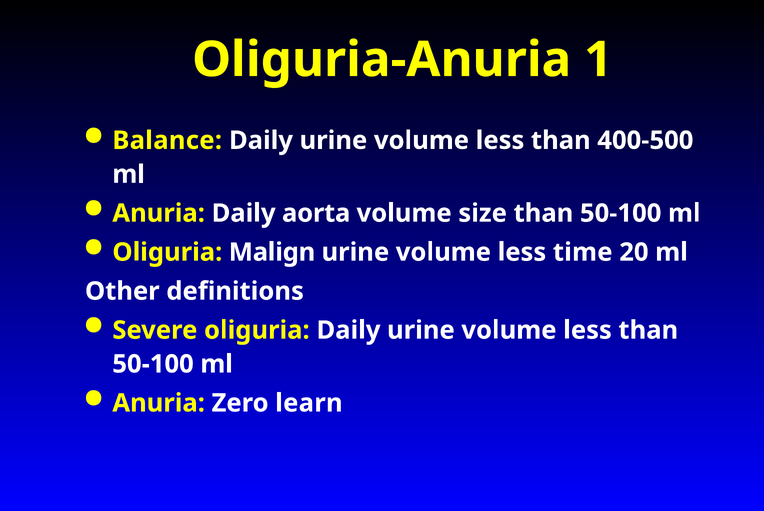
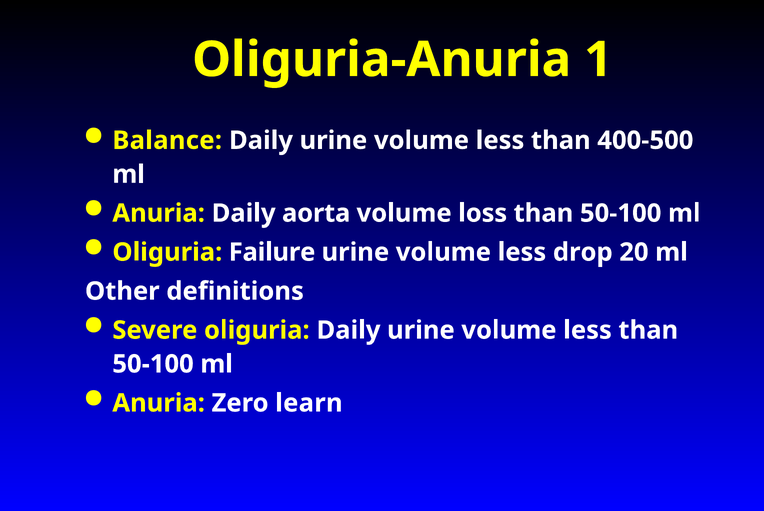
size: size -> loss
Malign: Malign -> Failure
time: time -> drop
